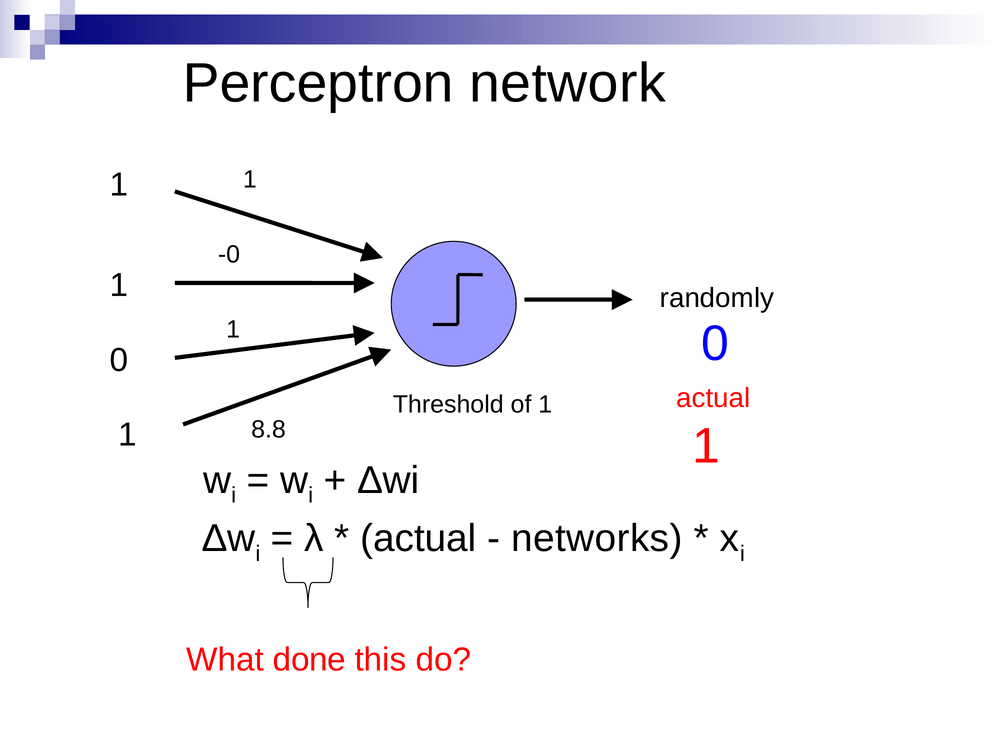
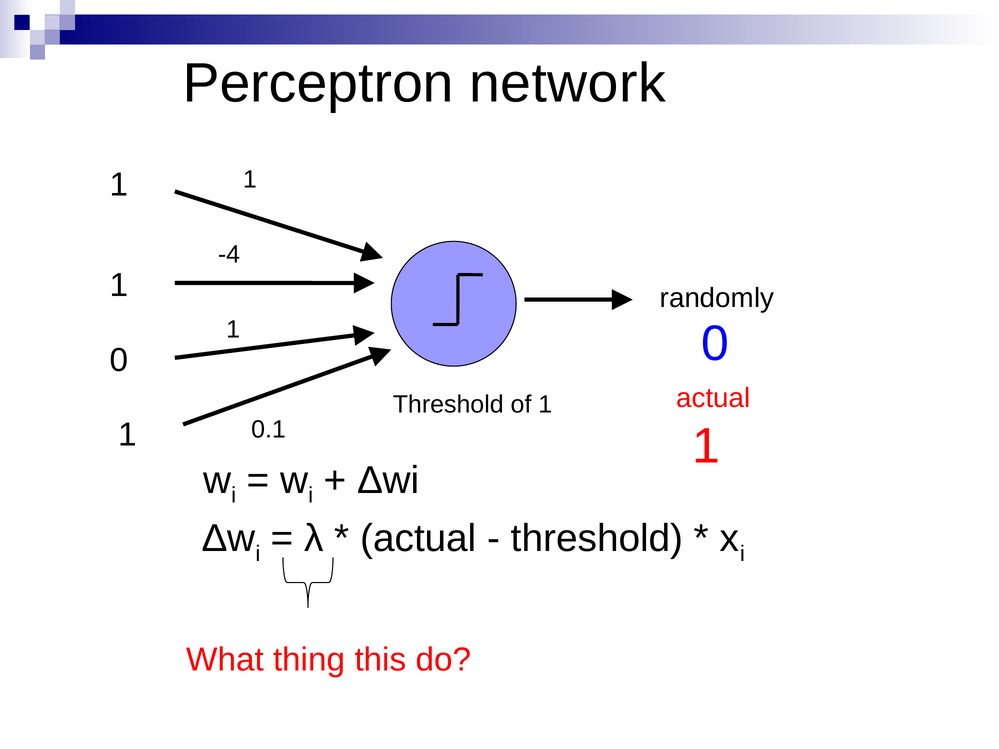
-0: -0 -> -4
8.8: 8.8 -> 0.1
networks at (597, 539): networks -> threshold
done: done -> thing
